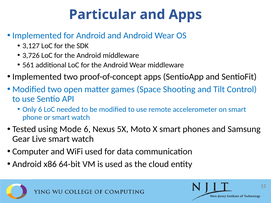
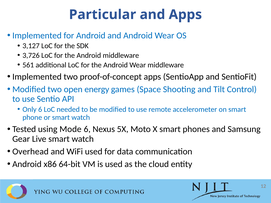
matter: matter -> energy
Computer: Computer -> Overhead
